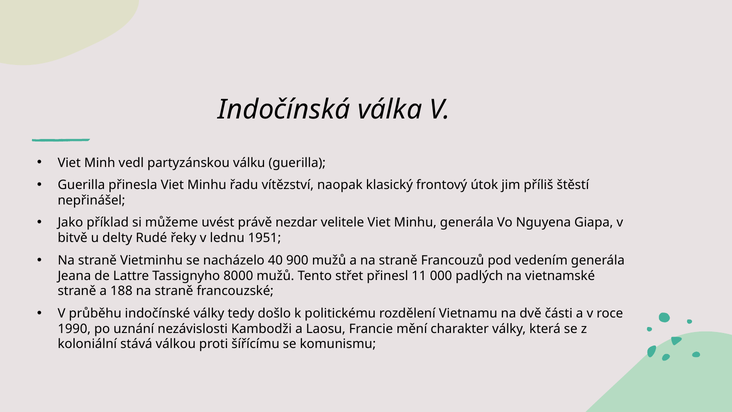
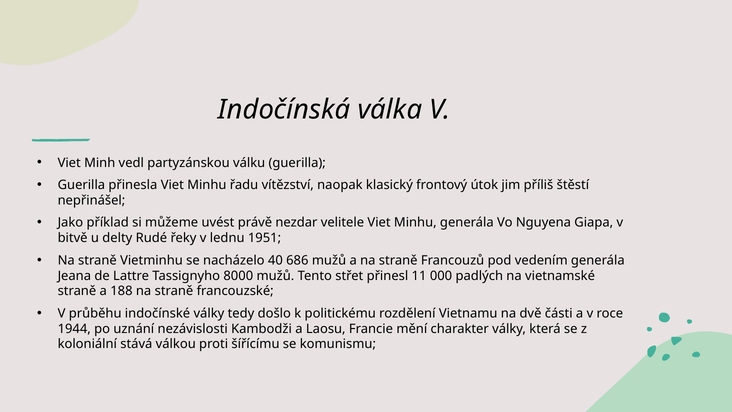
900: 900 -> 686
1990: 1990 -> 1944
